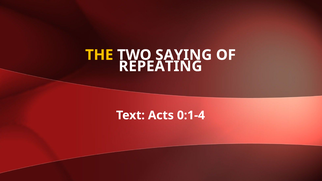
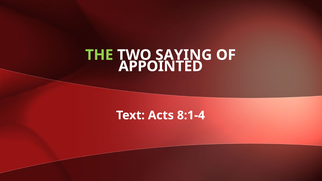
THE colour: yellow -> light green
REPEATING: REPEATING -> APPOINTED
0:1-4: 0:1-4 -> 8:1-4
